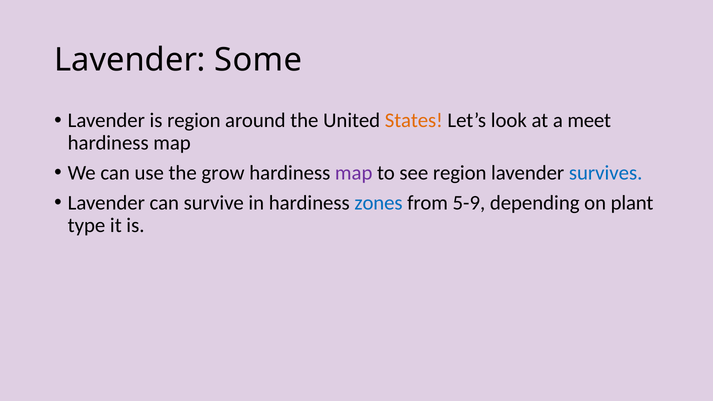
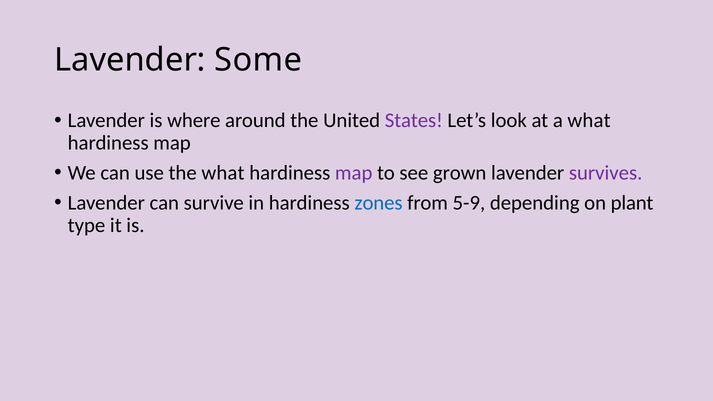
is region: region -> where
States colour: orange -> purple
a meet: meet -> what
the grow: grow -> what
see region: region -> grown
survives colour: blue -> purple
